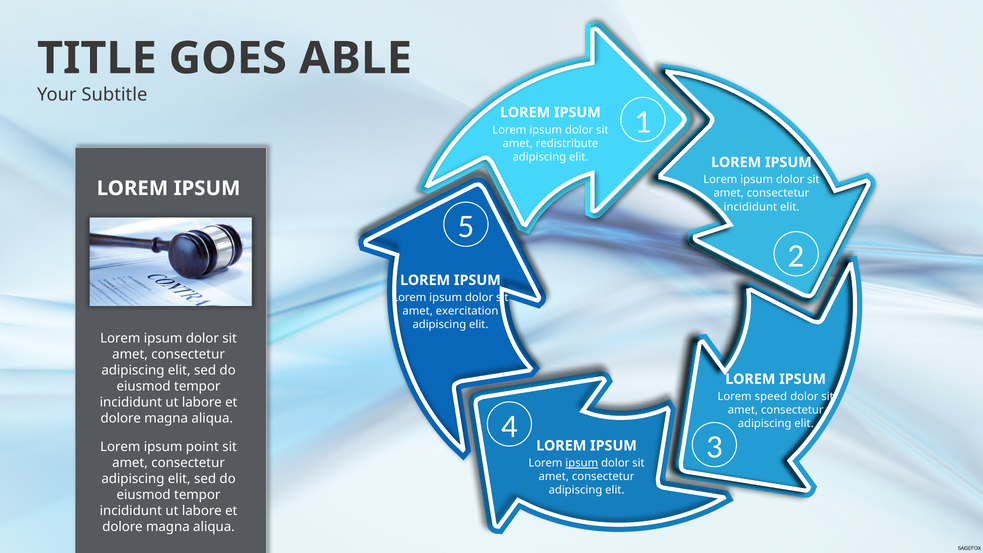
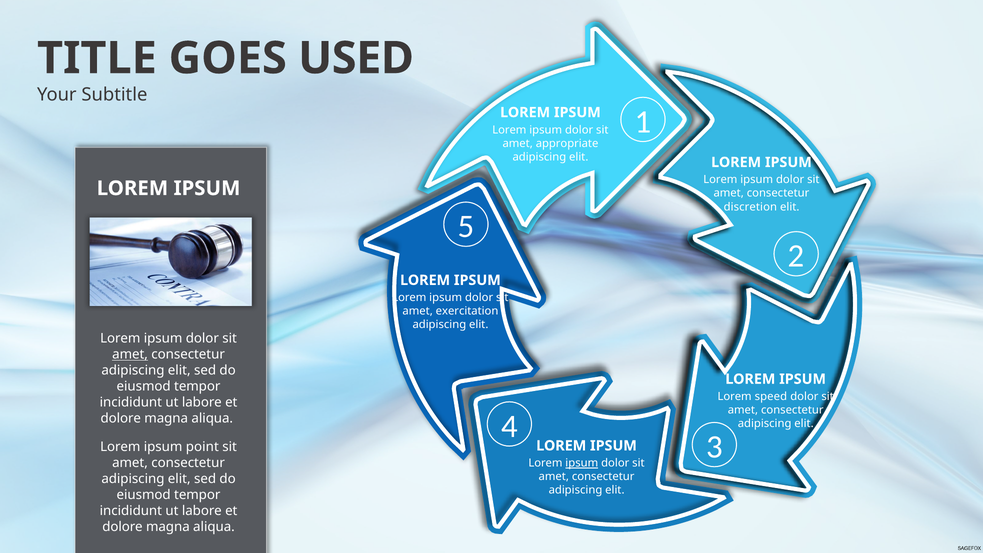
ABLE: ABLE -> USED
redistribute: redistribute -> appropriate
incididunt at (750, 207): incididunt -> discretion
amet at (130, 354) underline: none -> present
